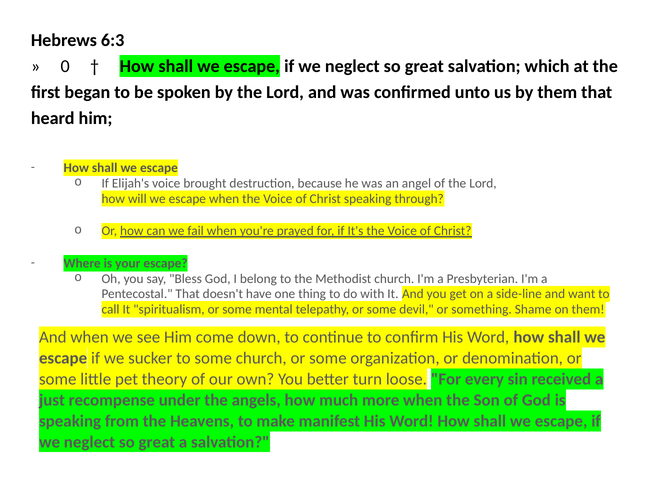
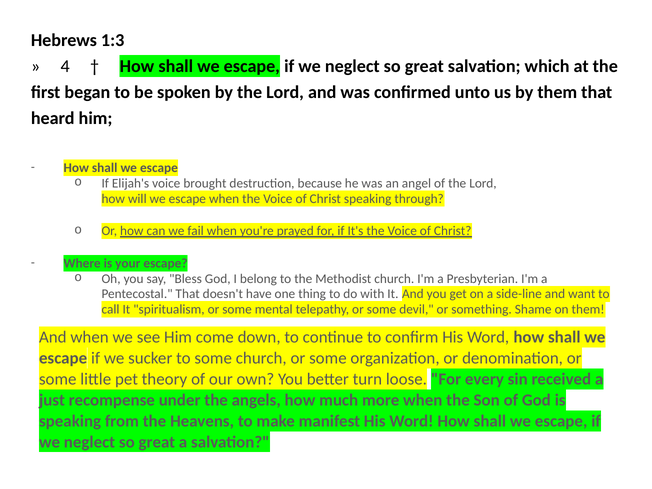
6:3: 6:3 -> 1:3
0: 0 -> 4
